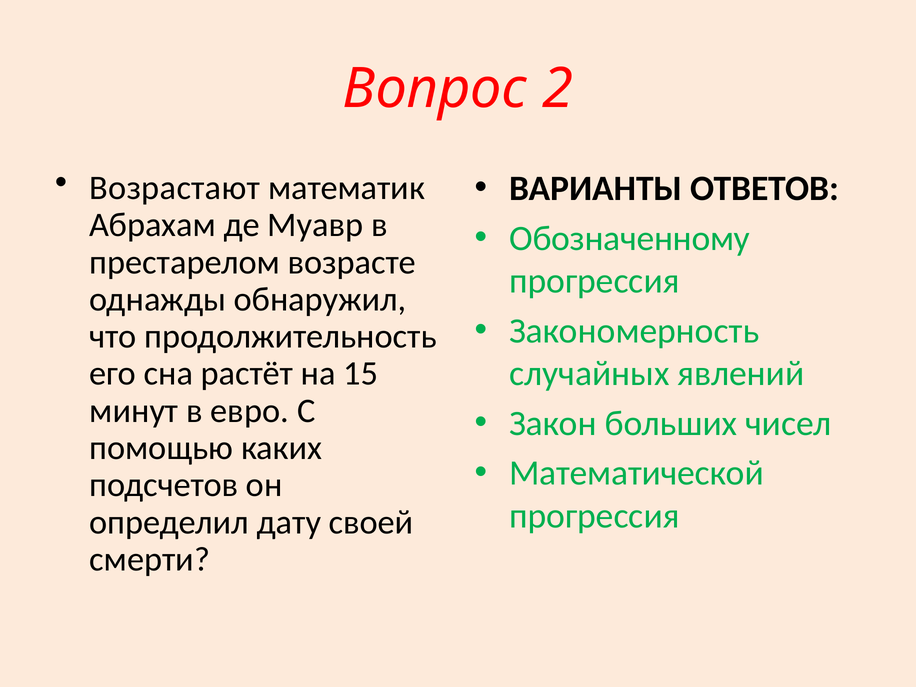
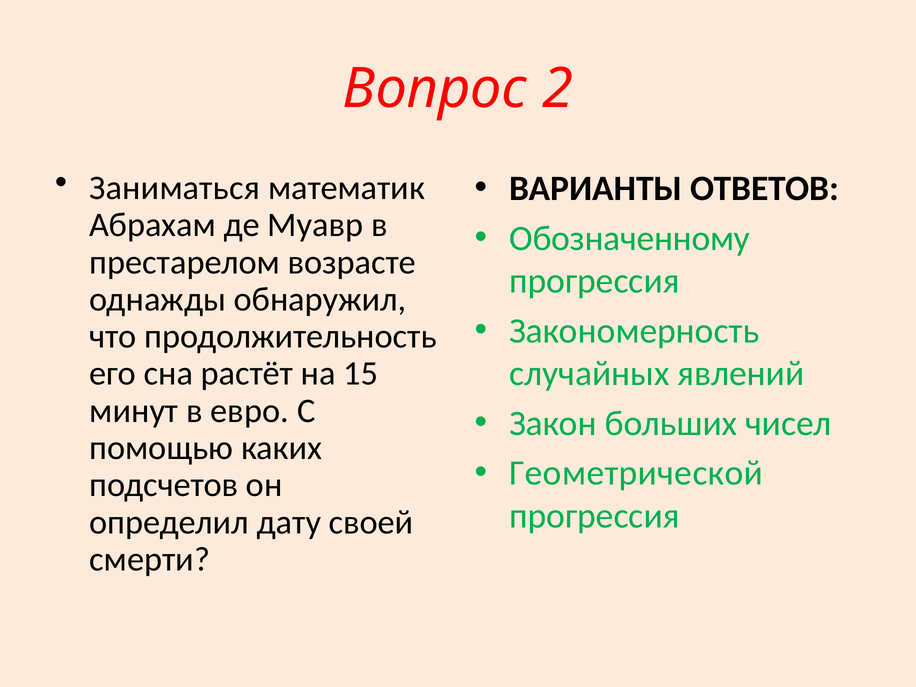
Возрастают: Возрастают -> Заниматься
Математической: Математической -> Геометрической
